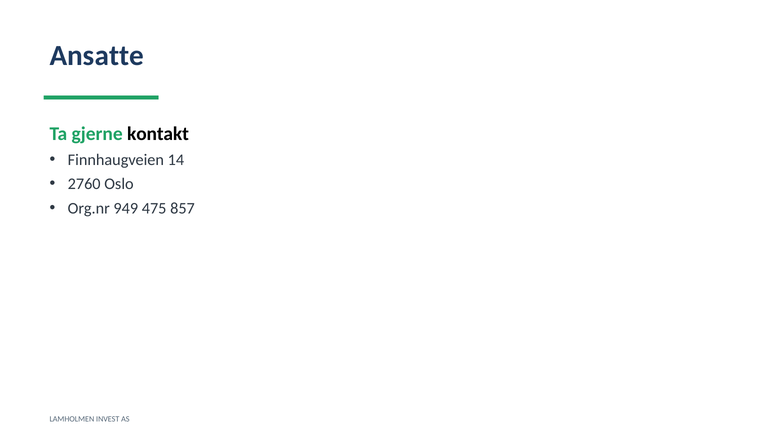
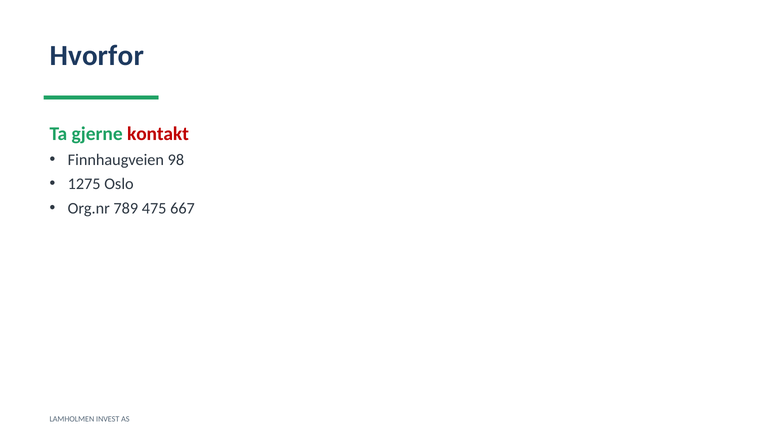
Ansatte: Ansatte -> Hvorfor
kontakt colour: black -> red
14: 14 -> 98
2760: 2760 -> 1275
949: 949 -> 789
857: 857 -> 667
